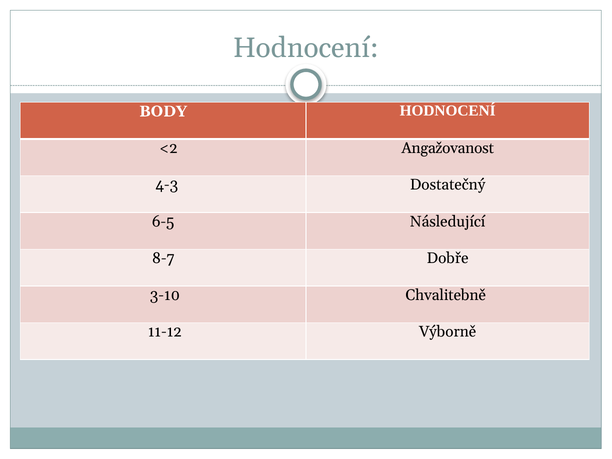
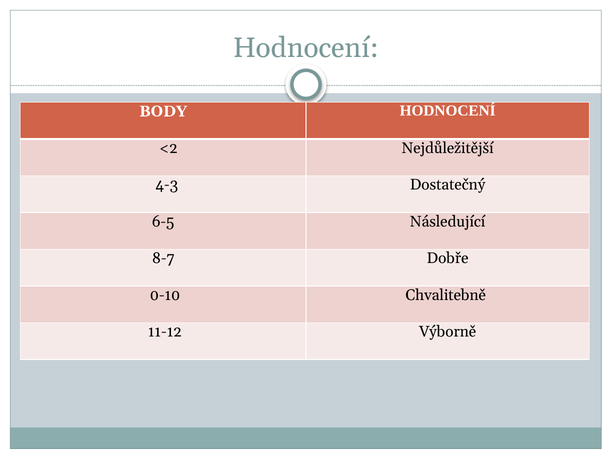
Angažovanost: Angažovanost -> Nejdůležitější
3-10: 3-10 -> 0-10
